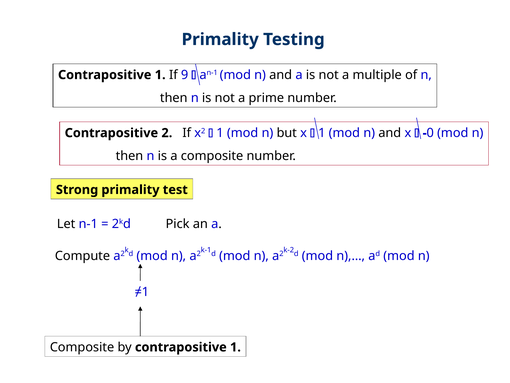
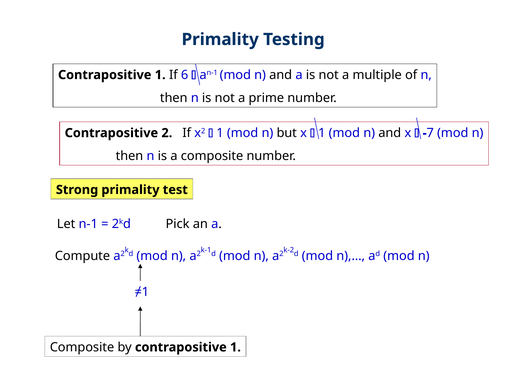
9: 9 -> 6
0: 0 -> 7
